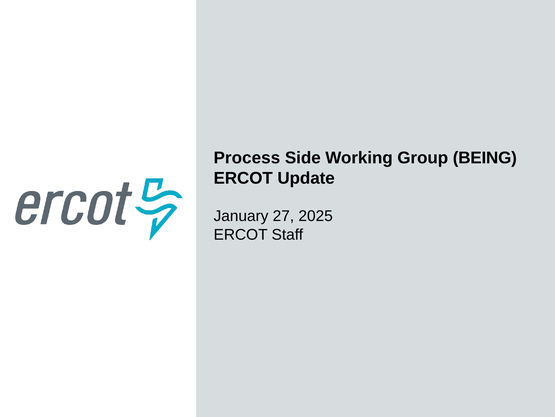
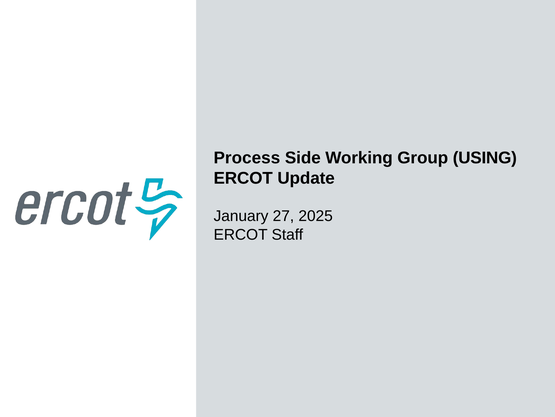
BEING: BEING -> USING
